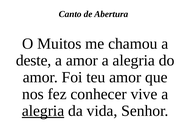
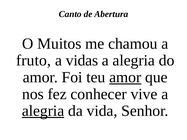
deste: deste -> fruto
a amor: amor -> vidas
amor at (125, 77) underline: none -> present
